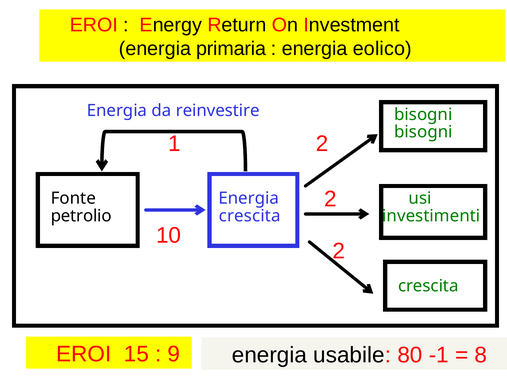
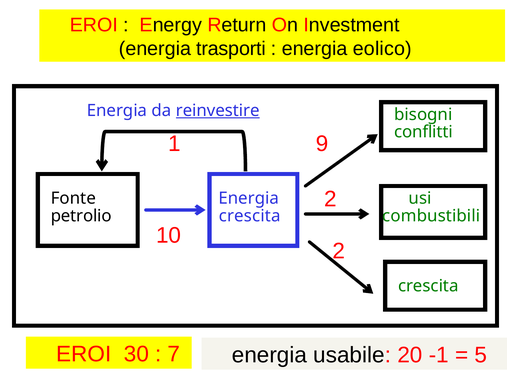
primaria: primaria -> trasporti
reinvestire underline: none -> present
bisogni at (423, 132): bisogni -> conflitti
1 2: 2 -> 9
investimenti: investimenti -> combustibili
15: 15 -> 30
9: 9 -> 7
80: 80 -> 20
8: 8 -> 5
